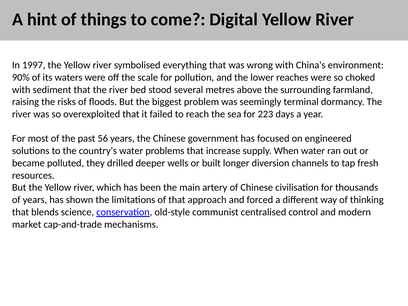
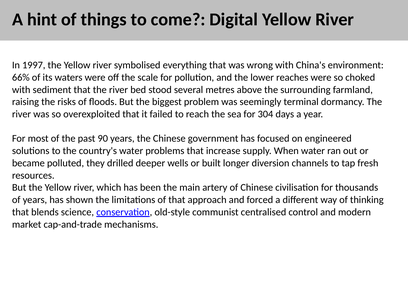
90%: 90% -> 66%
223: 223 -> 304
56: 56 -> 90
